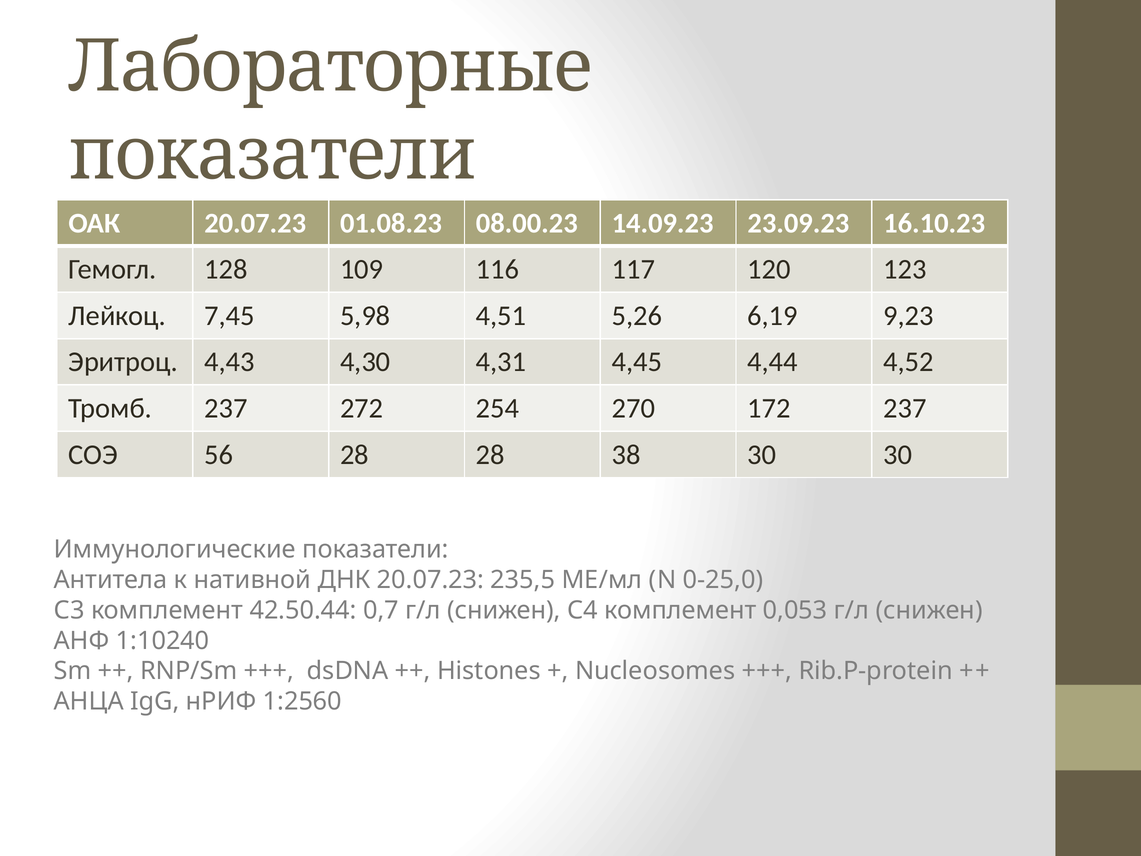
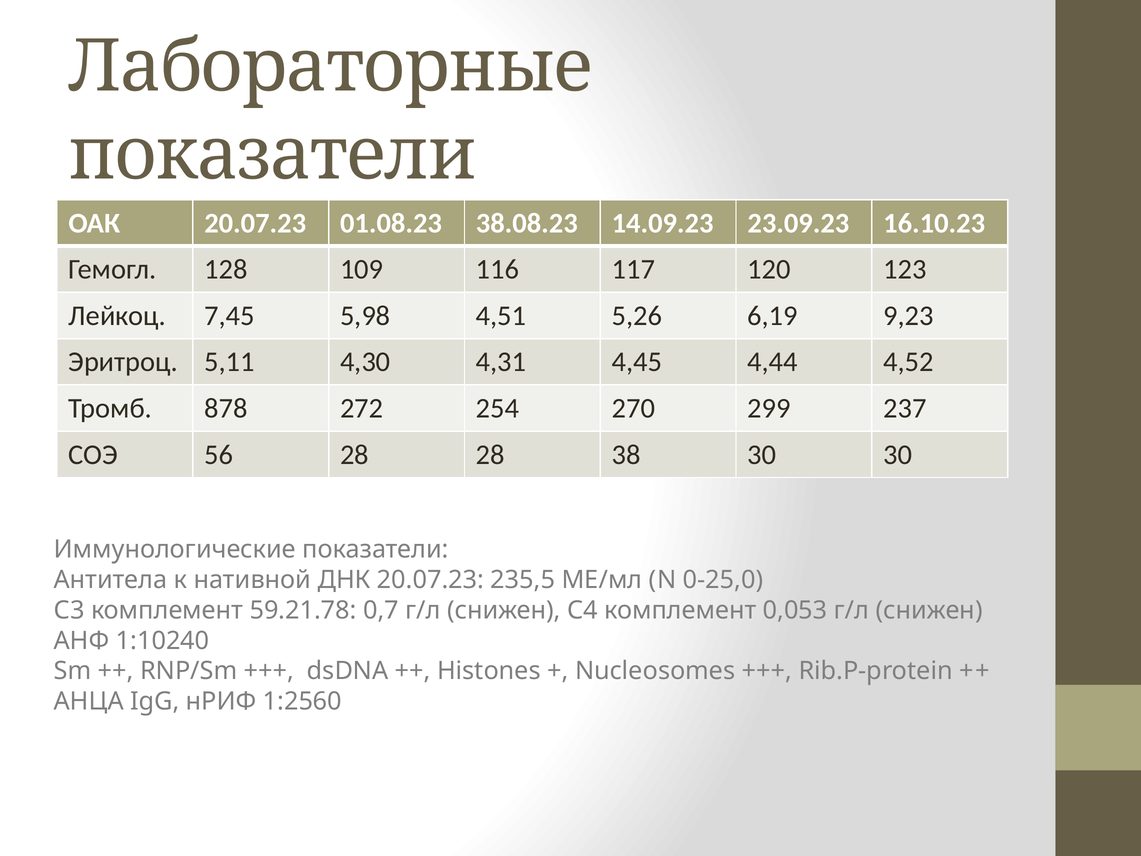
08.00.23: 08.00.23 -> 38.08.23
4,43: 4,43 -> 5,11
Тромб 237: 237 -> 878
172: 172 -> 299
42.50.44: 42.50.44 -> 59.21.78
